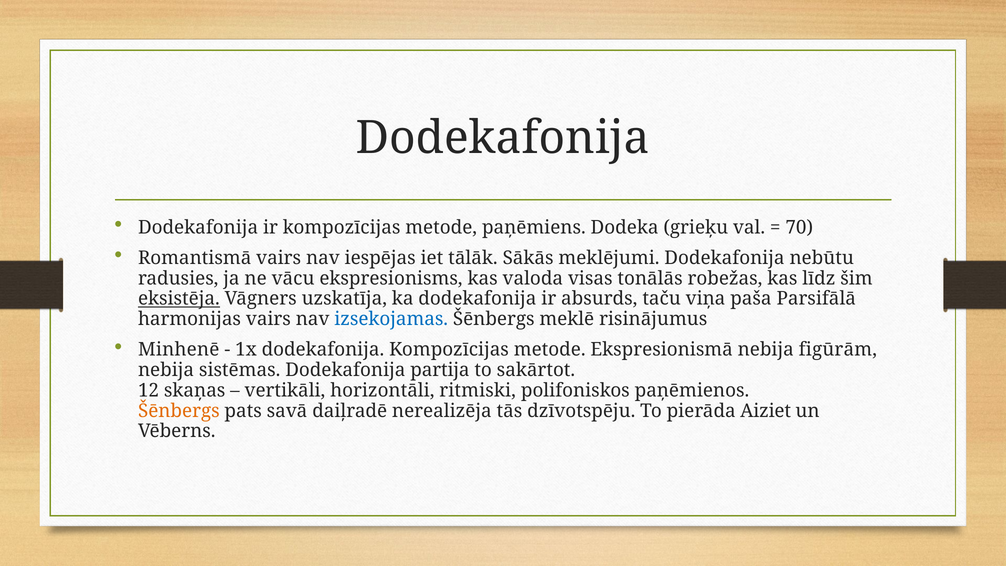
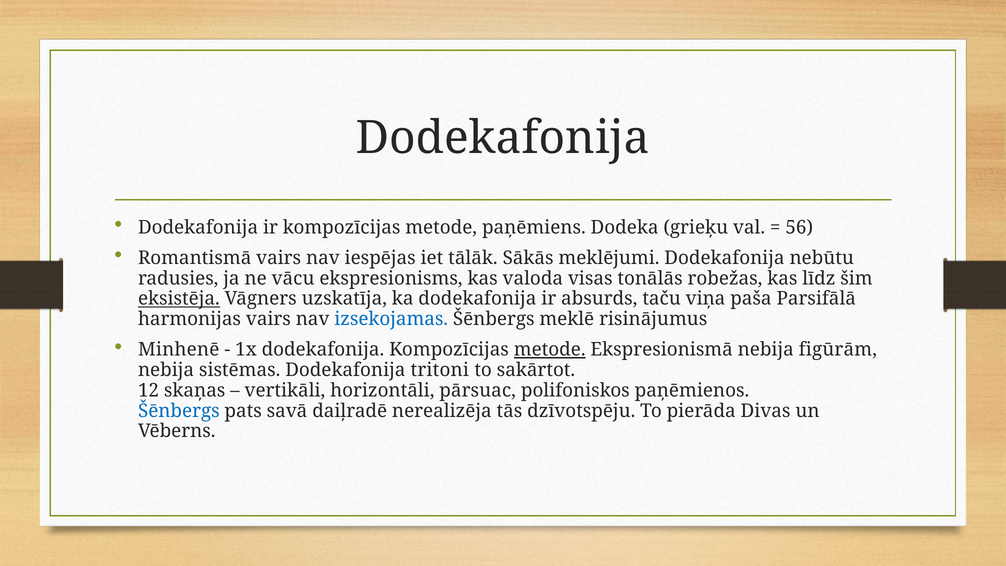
70: 70 -> 56
metode at (550, 350) underline: none -> present
partija: partija -> tritoni
ritmiski: ritmiski -> pārsuac
Šēnbergs at (179, 411) colour: orange -> blue
Aiziet: Aiziet -> Divas
